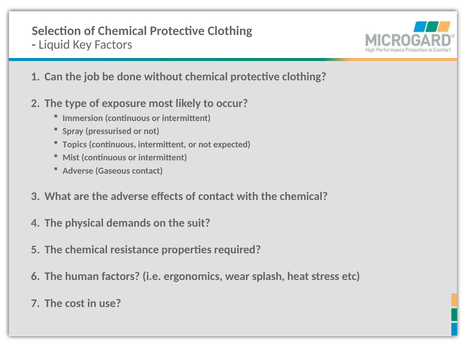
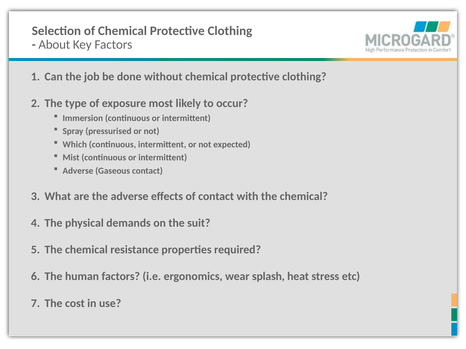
Liquid: Liquid -> About
Topics: Topics -> Which
